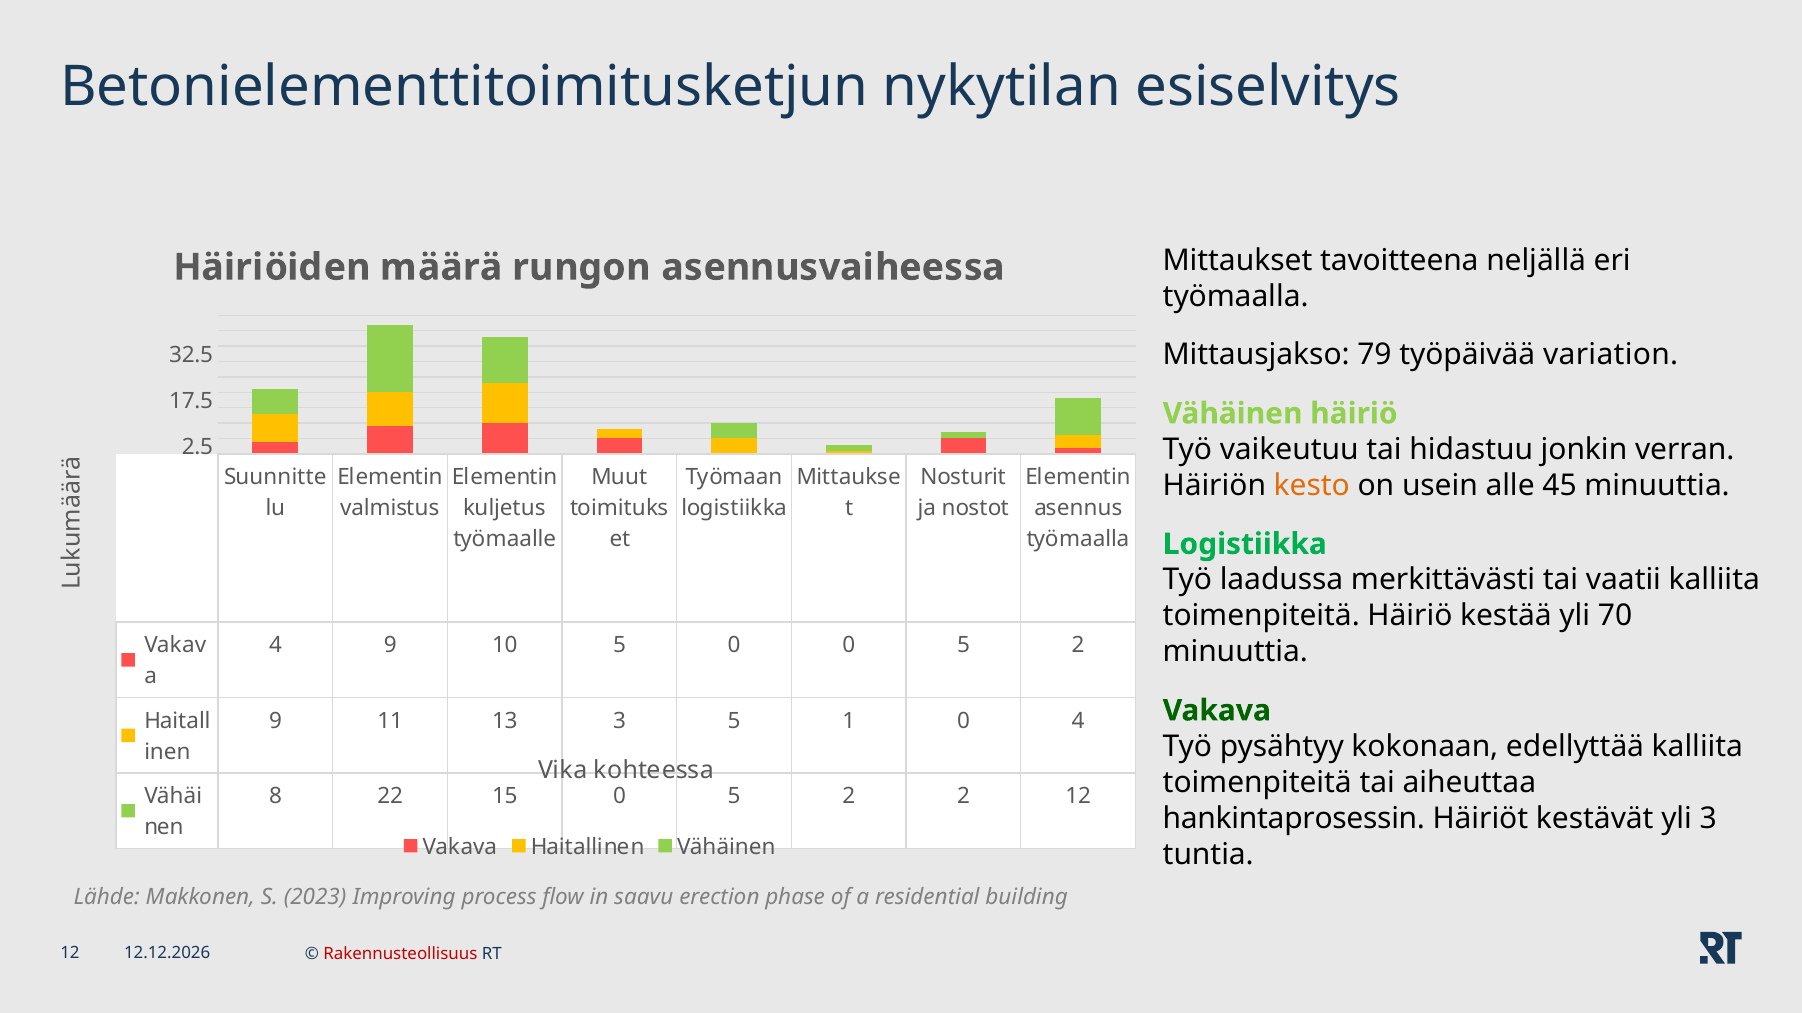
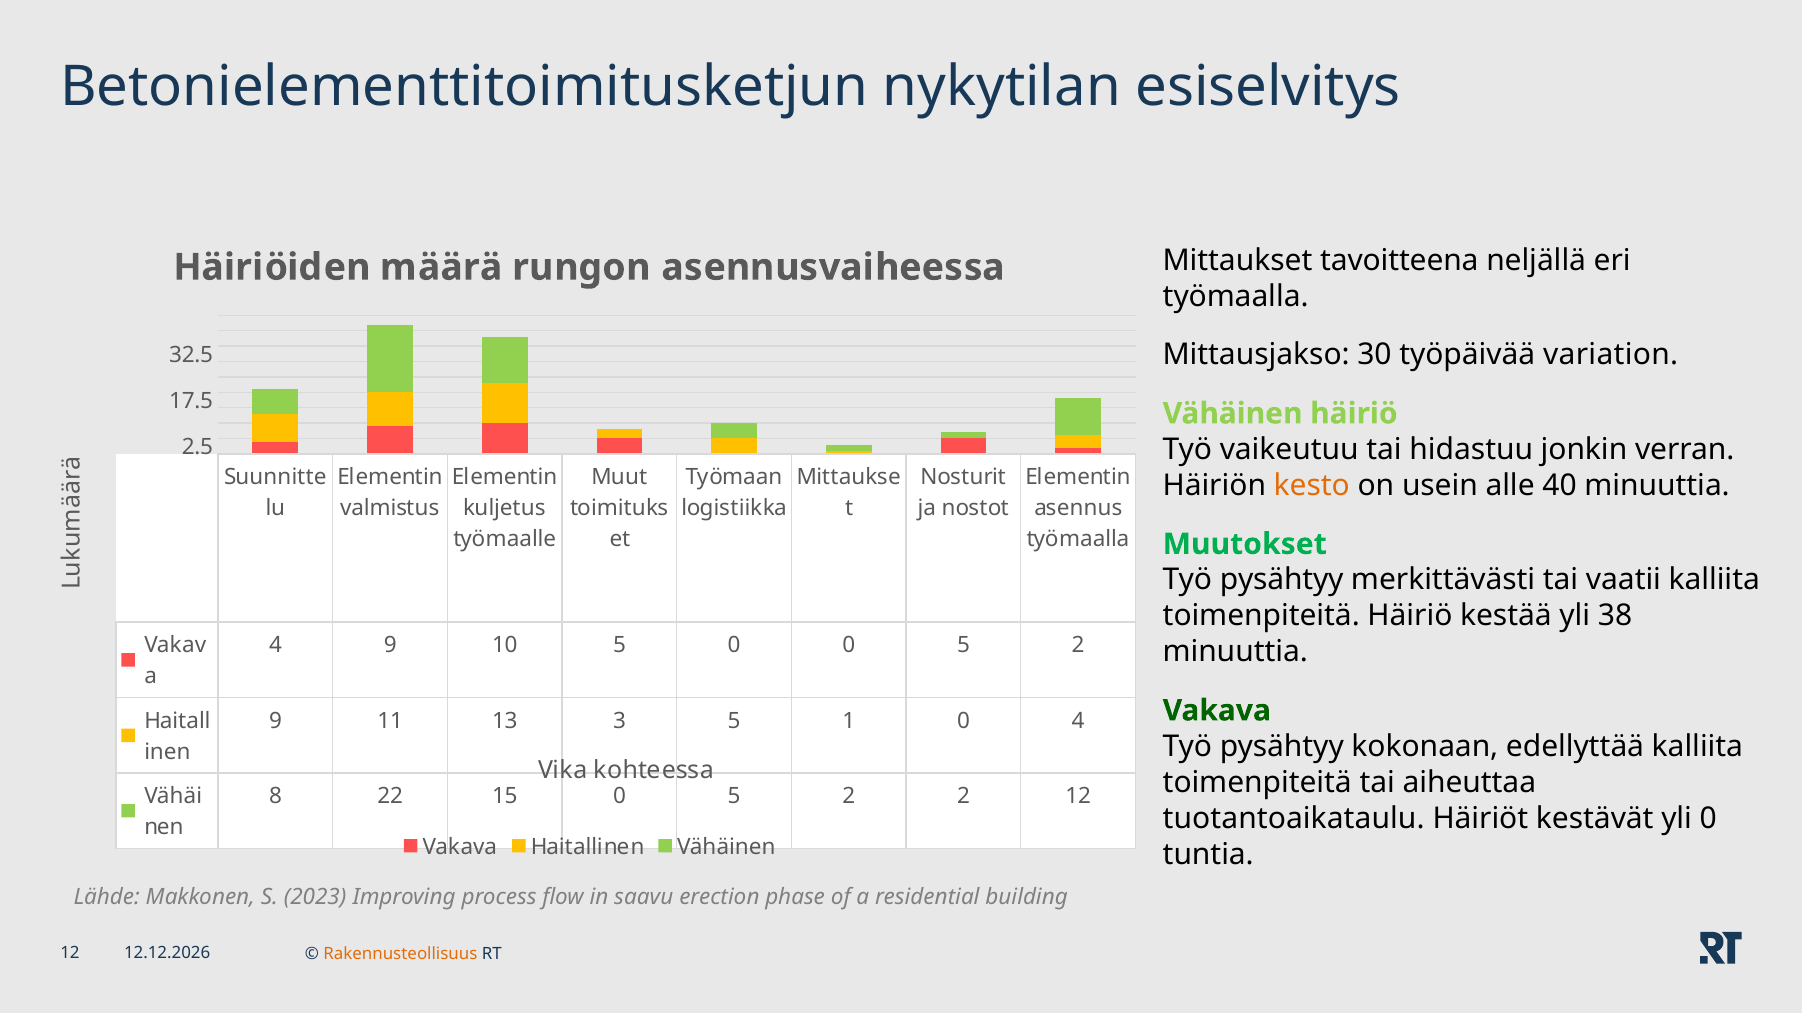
79: 79 -> 30
45: 45 -> 40
Logistiikka at (1245, 544): Logistiikka -> Muutokset
laadussa at (1282, 580): laadussa -> pysähtyy
70: 70 -> 38
hankintaprosessin: hankintaprosessin -> tuotantoaikataulu
yli 3: 3 -> 0
Rakennusteollisuus colour: red -> orange
